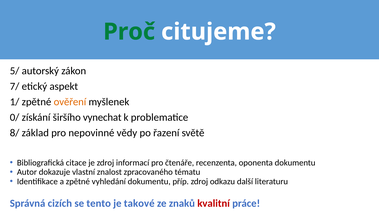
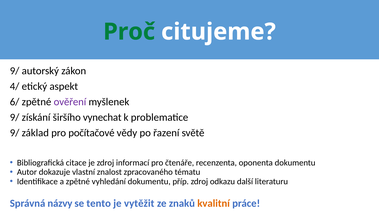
5/ at (15, 71): 5/ -> 9/
7/: 7/ -> 4/
1/: 1/ -> 6/
ověření colour: orange -> purple
0/ at (15, 117): 0/ -> 9/
8/ at (15, 133): 8/ -> 9/
nepovinné: nepovinné -> počítačové
cizích: cizích -> názvy
takové: takové -> vytěžit
kvalitní colour: red -> orange
